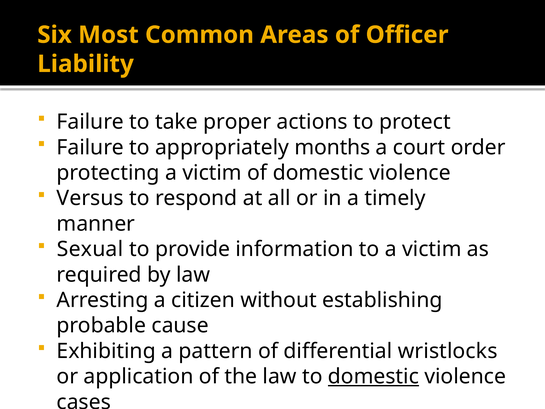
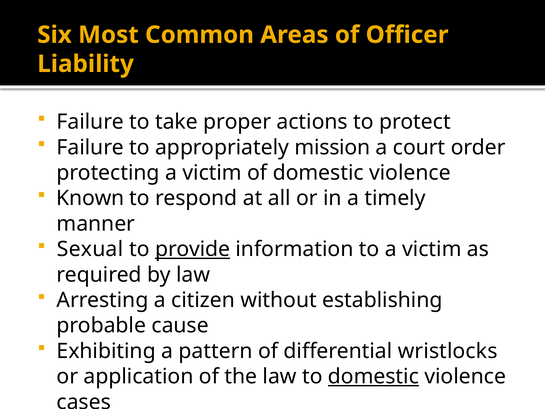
months: months -> mission
Versus: Versus -> Known
provide underline: none -> present
